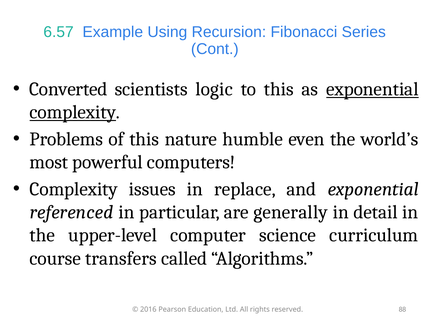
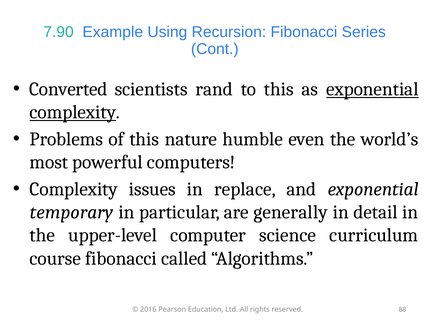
6.57: 6.57 -> 7.90
logic: logic -> rand
referenced: referenced -> temporary
course transfers: transfers -> fibonacci
